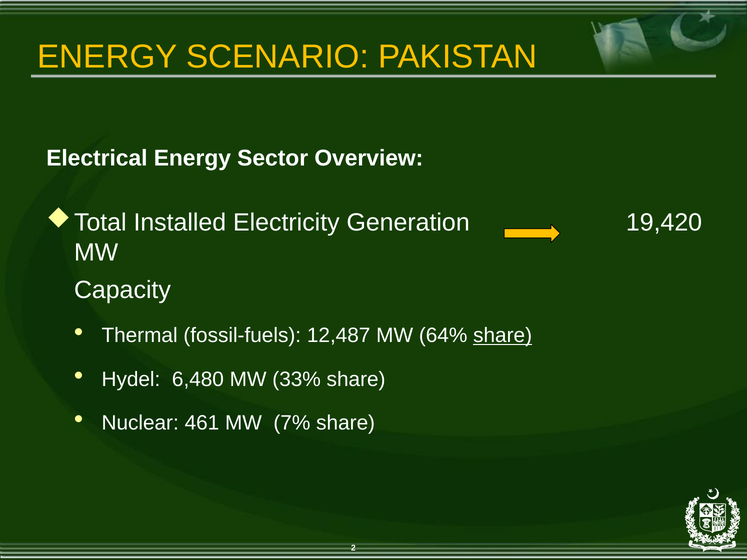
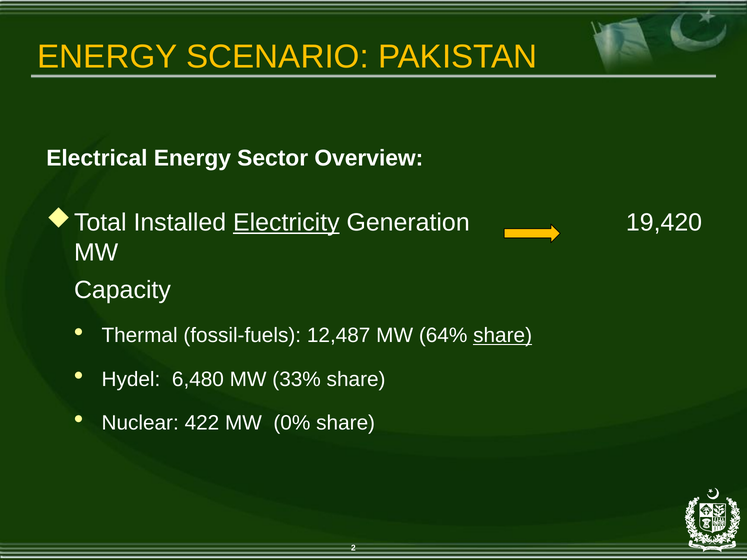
Electricity underline: none -> present
461: 461 -> 422
7%: 7% -> 0%
